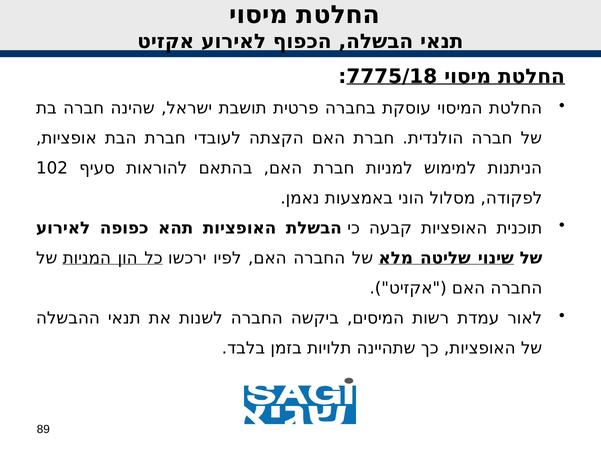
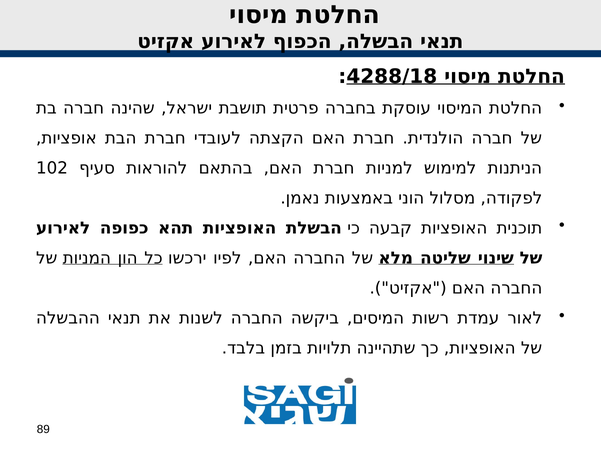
7775/18: 7775/18 -> 4288/18
